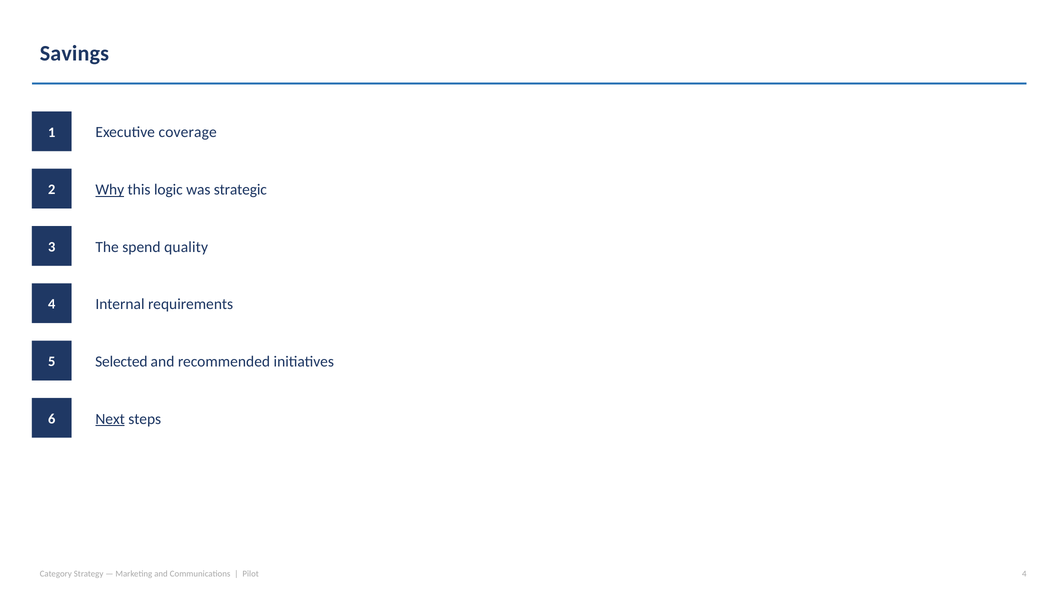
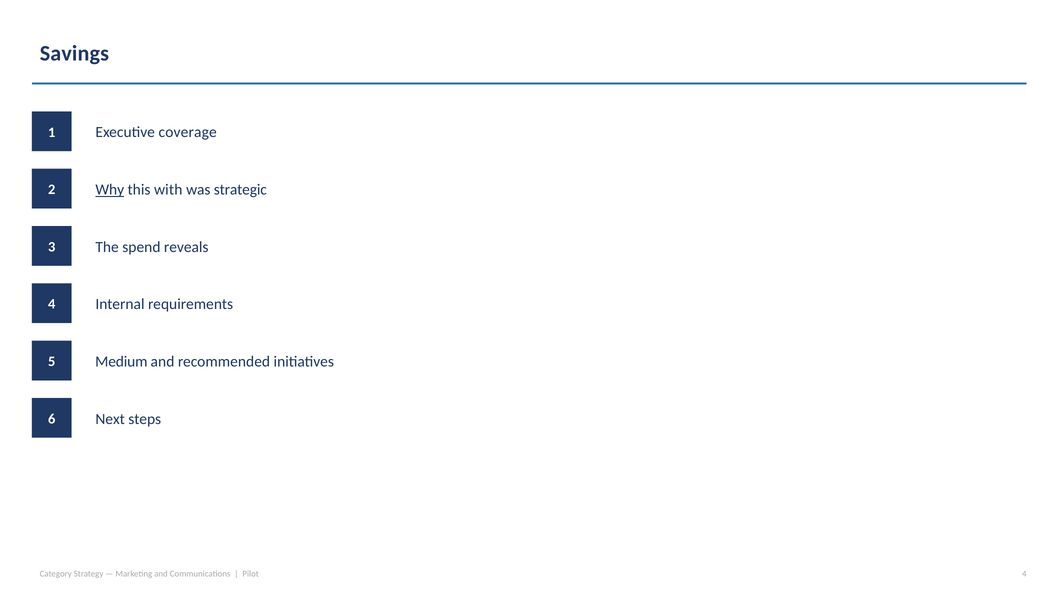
logic: logic -> with
quality: quality -> reveals
Selected: Selected -> Medium
Next underline: present -> none
